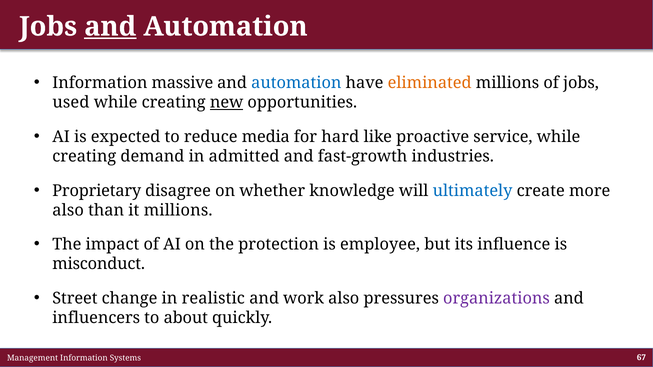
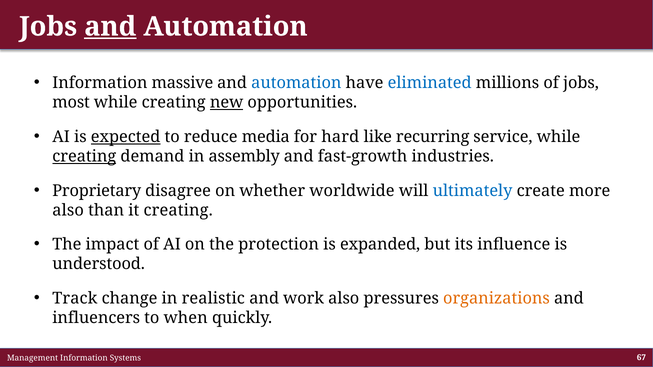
eliminated colour: orange -> blue
used: used -> most
expected underline: none -> present
proactive: proactive -> recurring
creating at (84, 157) underline: none -> present
admitted: admitted -> assembly
knowledge: knowledge -> worldwide
it millions: millions -> creating
employee: employee -> expanded
misconduct: misconduct -> understood
Street: Street -> Track
organizations colour: purple -> orange
about: about -> when
